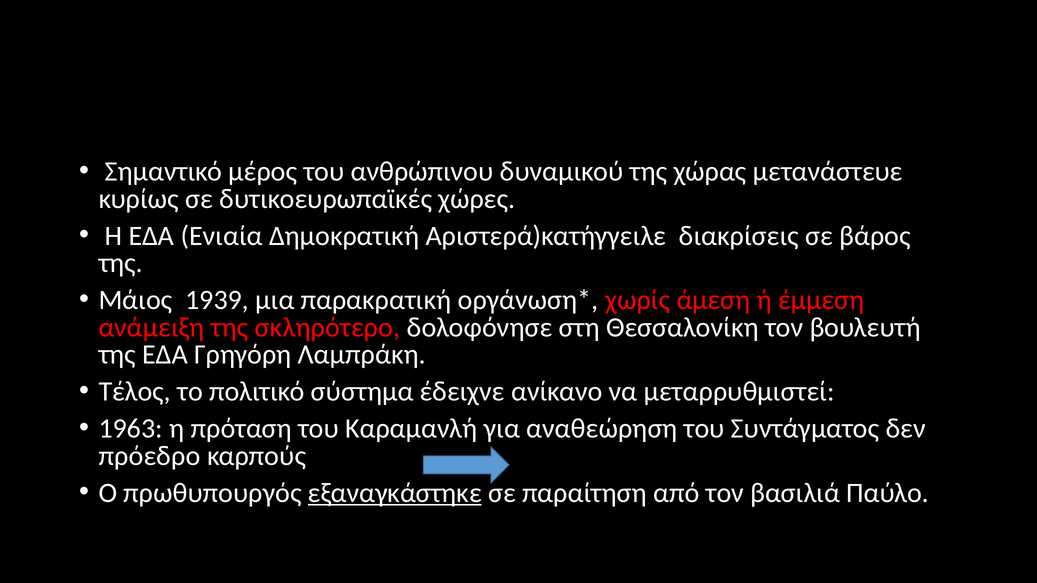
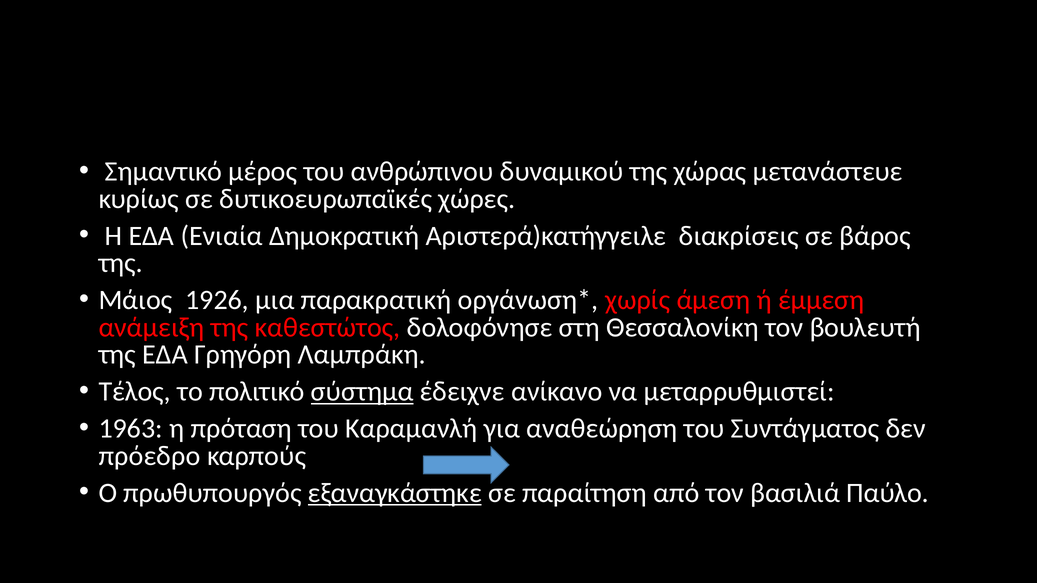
1939: 1939 -> 1926
σκληρότερο: σκληρότερο -> καθεστώτος
σύστημα underline: none -> present
